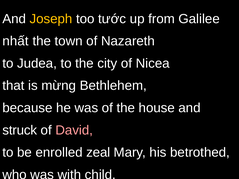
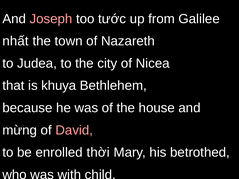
Joseph colour: yellow -> pink
mừng: mừng -> khuya
struck: struck -> mừng
zeal: zeal -> thời
